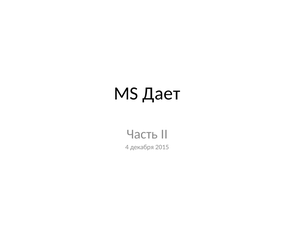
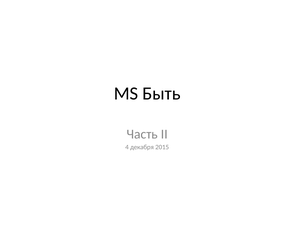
Дает: Дает -> Быть
